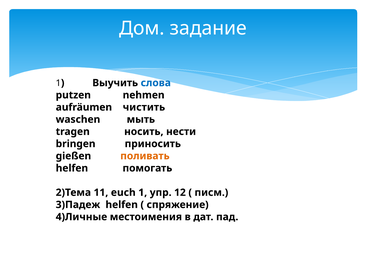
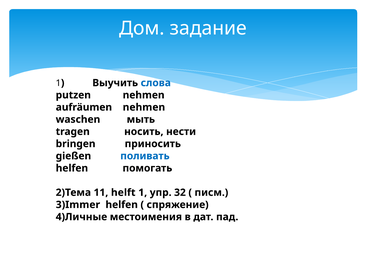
aufräumen чистить: чистить -> nehmen
поливать colour: orange -> blue
euch: euch -> helft
12: 12 -> 32
3)Падеж: 3)Падеж -> 3)Immer
